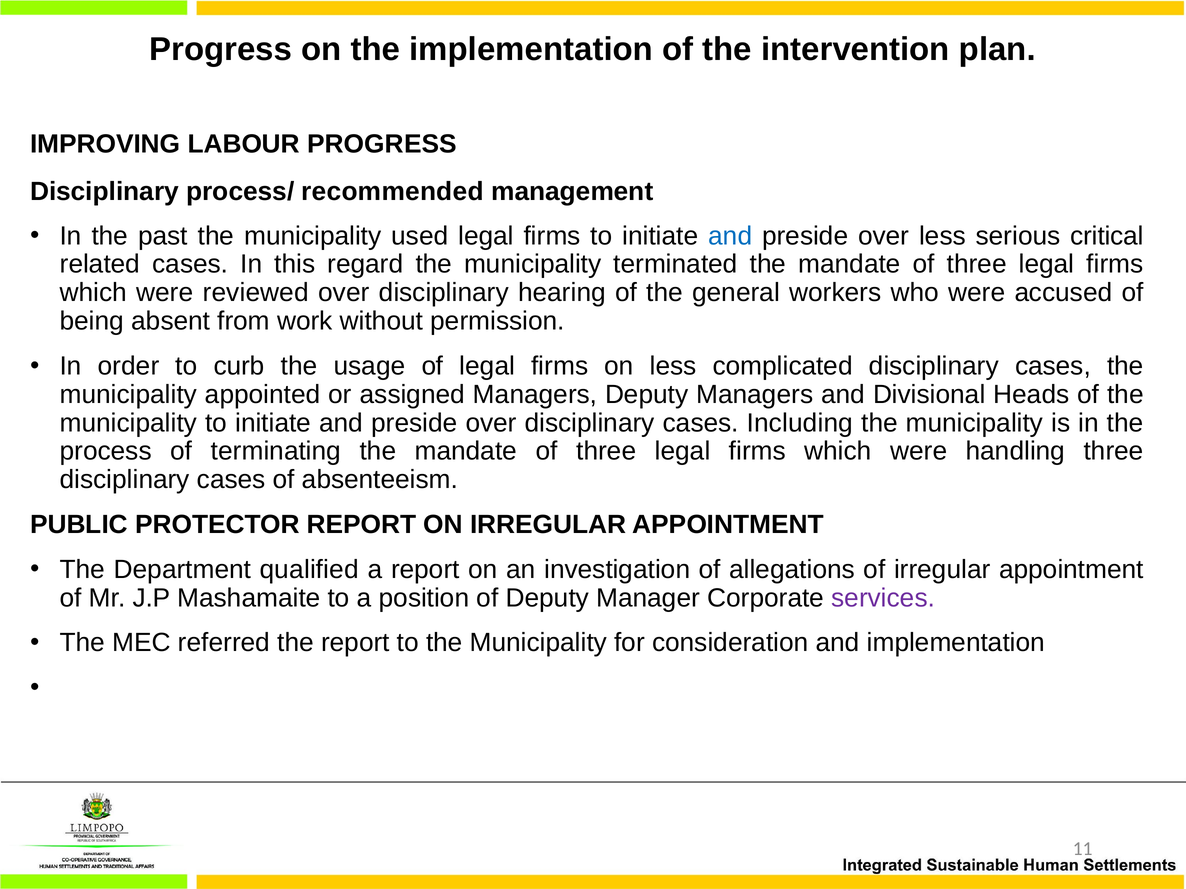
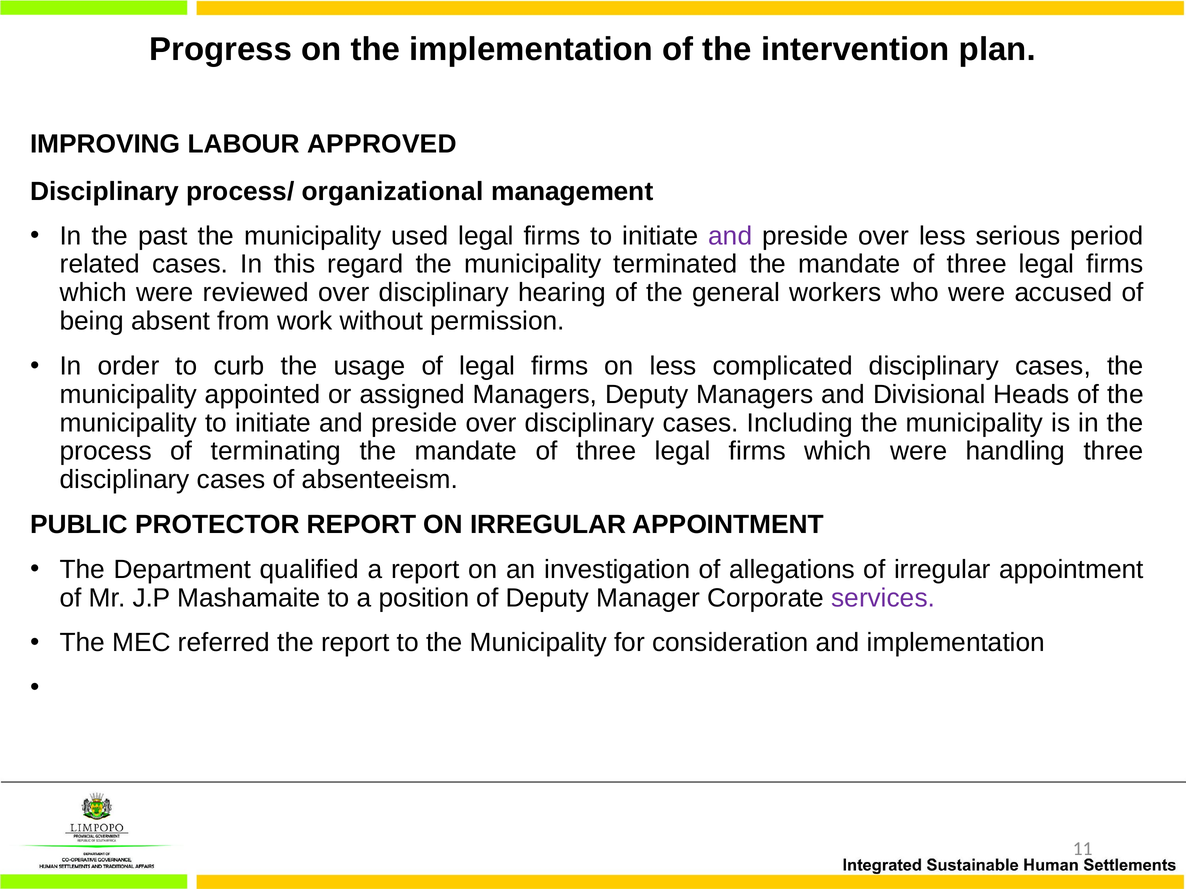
LABOUR PROGRESS: PROGRESS -> APPROVED
recommended: recommended -> organizational
and at (730, 236) colour: blue -> purple
critical: critical -> period
